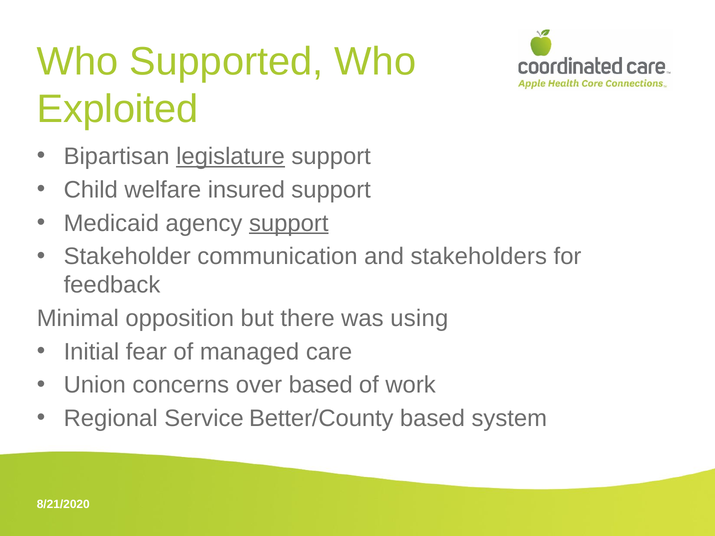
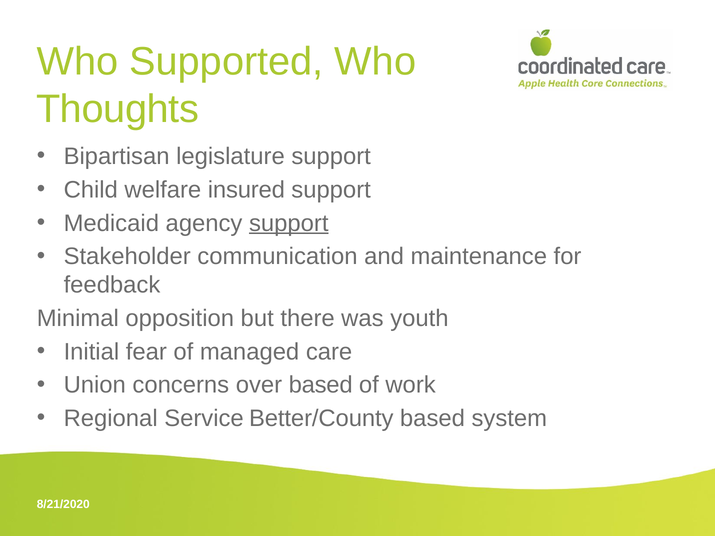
Exploited: Exploited -> Thoughts
legislature underline: present -> none
stakeholders: stakeholders -> maintenance
using: using -> youth
